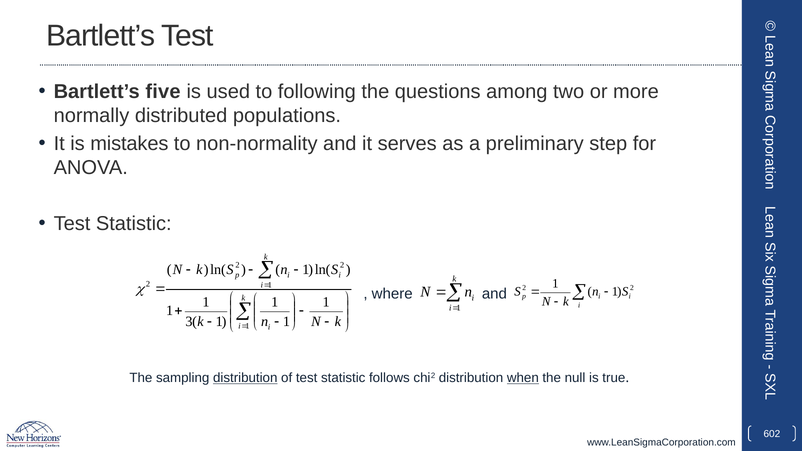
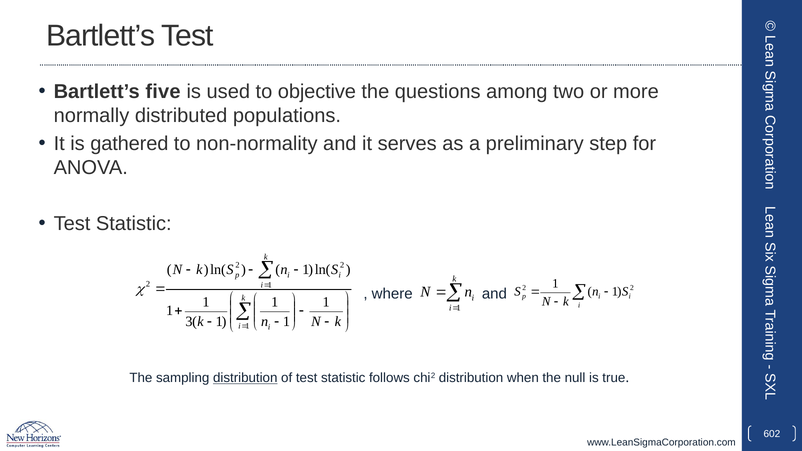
following: following -> objective
mistakes: mistakes -> gathered
when underline: present -> none
